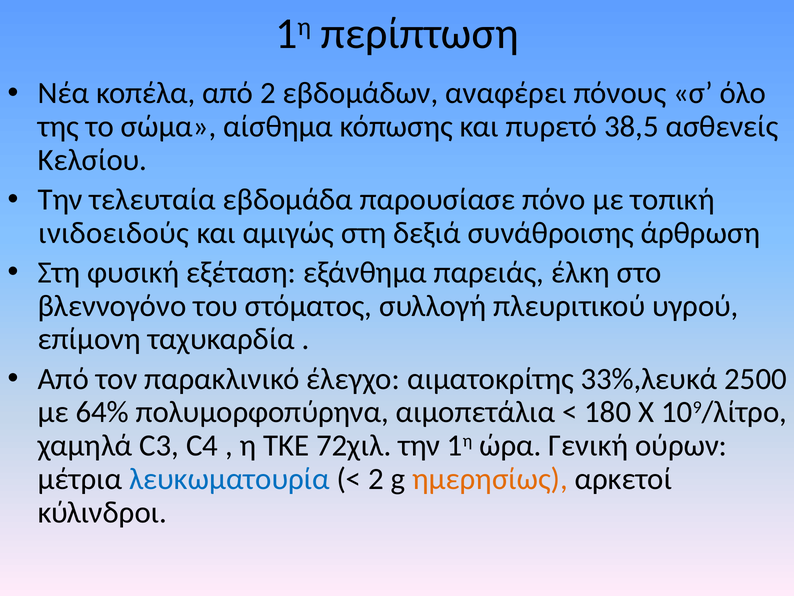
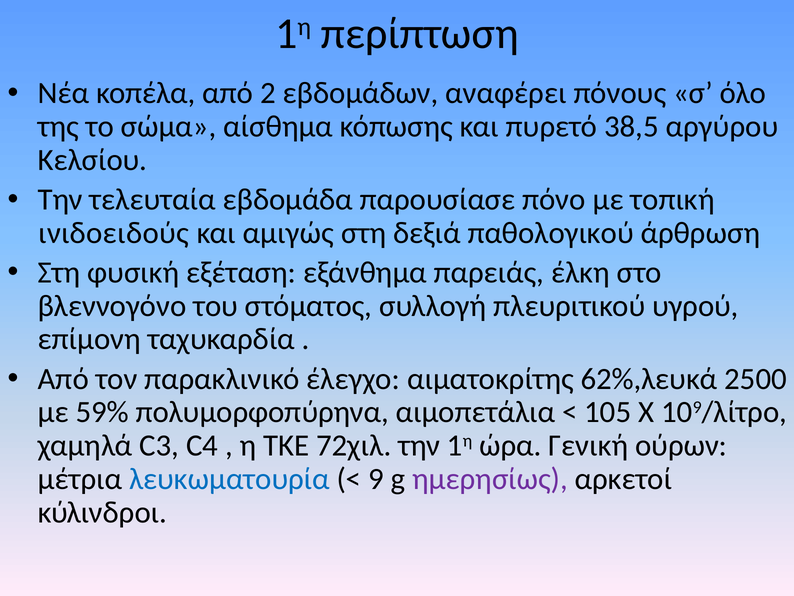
ασθενείς: ασθενείς -> αργύρου
συνάθροισης: συνάθροισης -> παθολογικού
33%,λευκά: 33%,λευκά -> 62%,λευκά
64%: 64% -> 59%
180: 180 -> 105
2 at (376, 479): 2 -> 9
ημερησίως colour: orange -> purple
